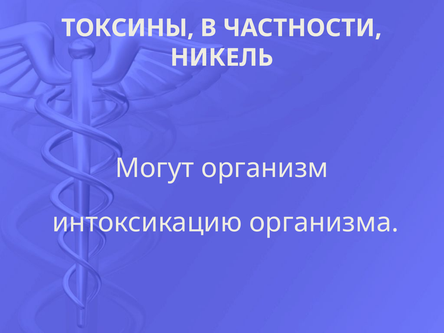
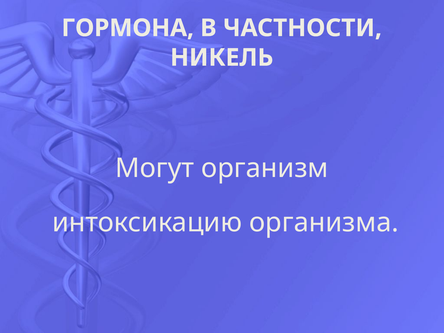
ТОКСИНЫ: ТОКСИНЫ -> ГОРМОНА
